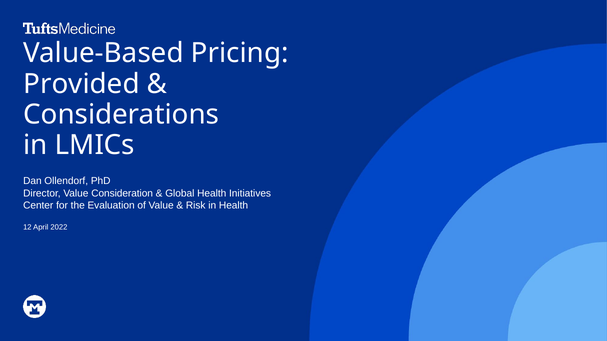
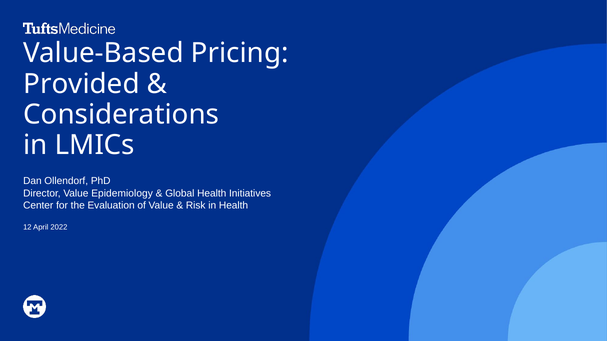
Consideration: Consideration -> Epidemiology
